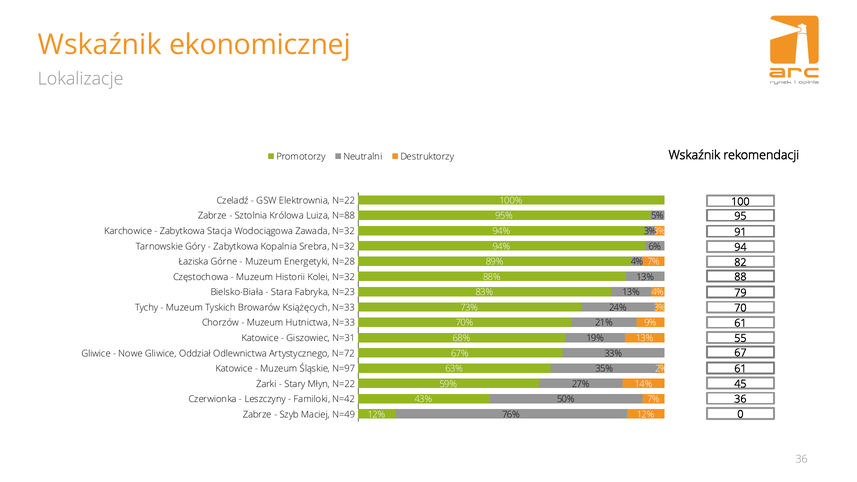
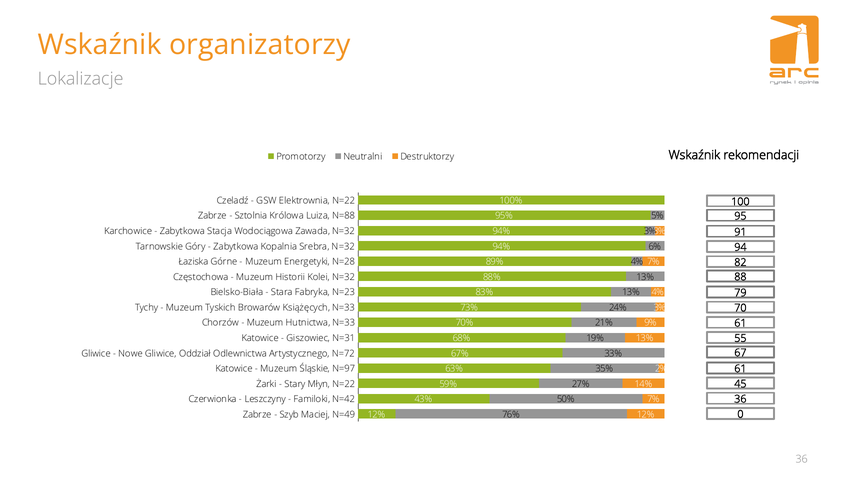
ekonomicznej: ekonomicznej -> organizatorzy
